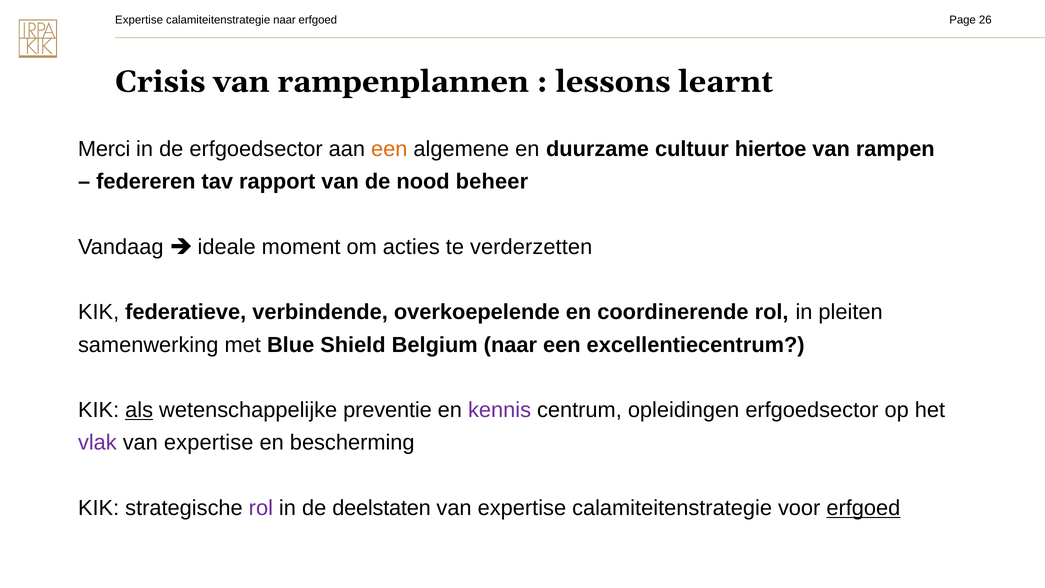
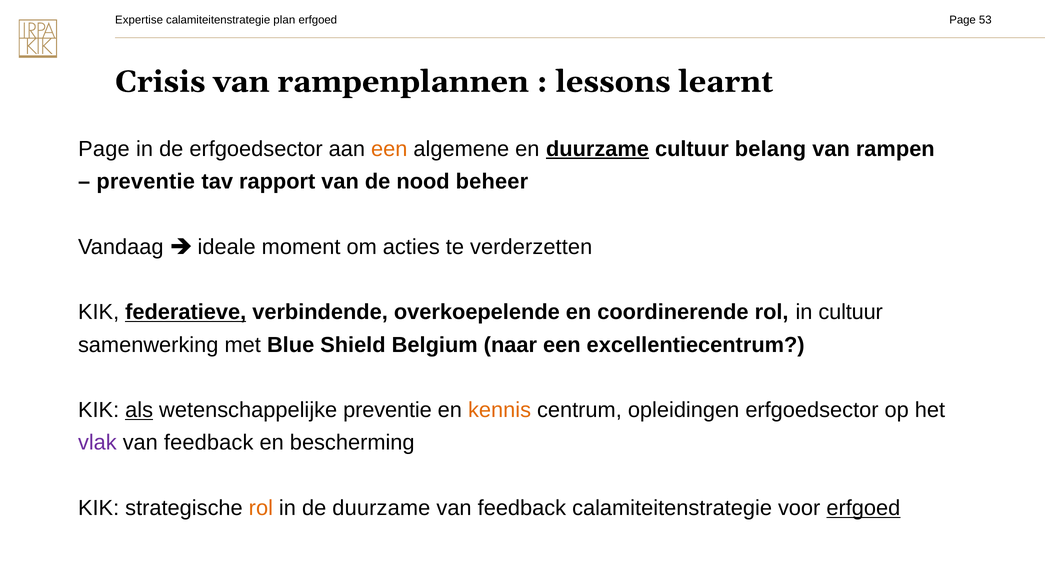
calamiteitenstrategie naar: naar -> plan
26: 26 -> 53
Merci at (104, 149): Merci -> Page
duurzame at (597, 149) underline: none -> present
hiertoe: hiertoe -> belang
federeren at (146, 181): federeren -> preventie
federatieve underline: none -> present
in pleiten: pleiten -> cultuur
kennis colour: purple -> orange
expertise at (209, 443): expertise -> feedback
rol at (261, 508) colour: purple -> orange
de deelstaten: deelstaten -> duurzame
expertise at (522, 508): expertise -> feedback
